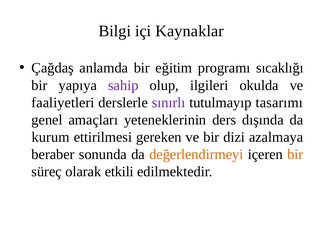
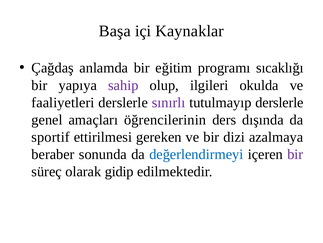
Bilgi: Bilgi -> Başa
tutulmayıp tasarımı: tasarımı -> derslerle
yeteneklerinin: yeteneklerinin -> öğrencilerinin
kurum: kurum -> sportif
değerlendirmeyi colour: orange -> blue
bir at (295, 154) colour: orange -> purple
etkili: etkili -> gidip
